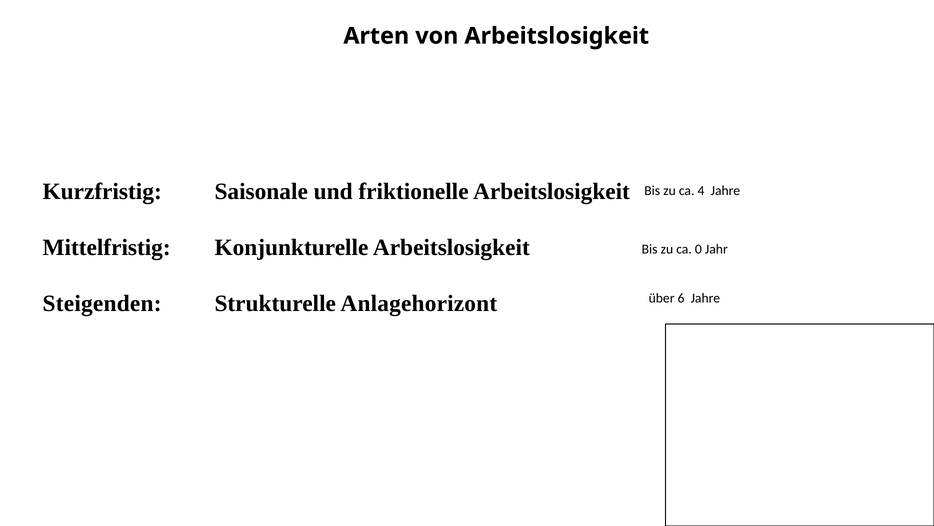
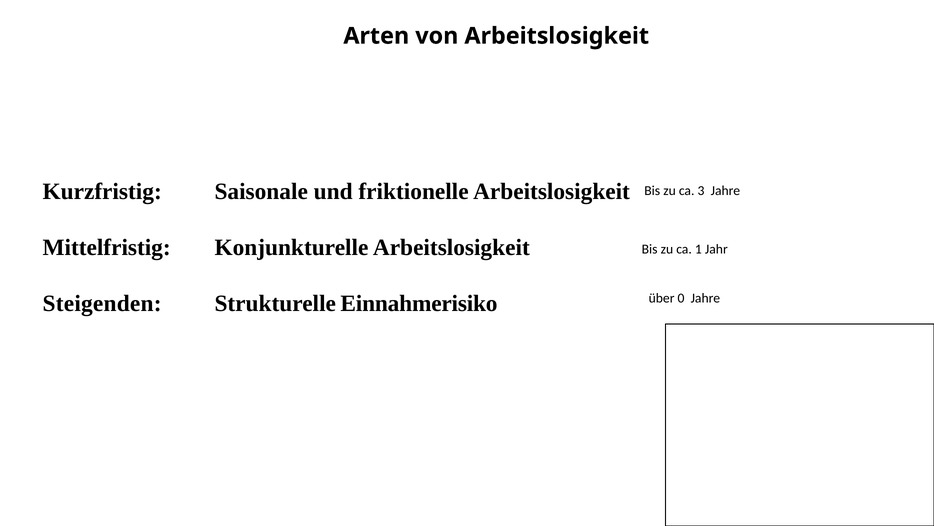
4: 4 -> 3
0: 0 -> 1
6: 6 -> 0
Anlagehorizont: Anlagehorizont -> Einnahmerisiko
